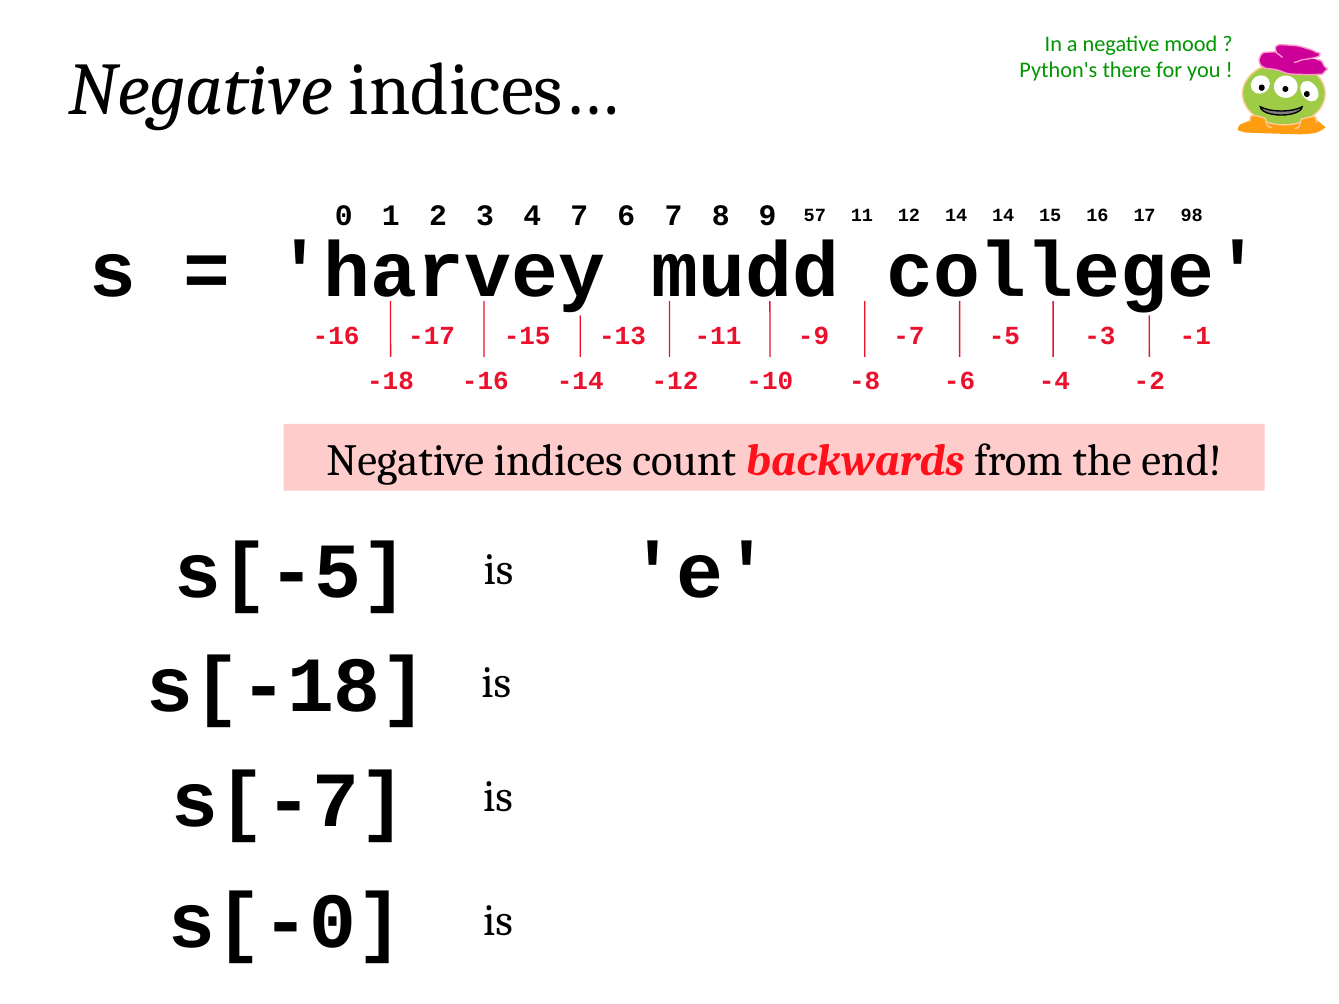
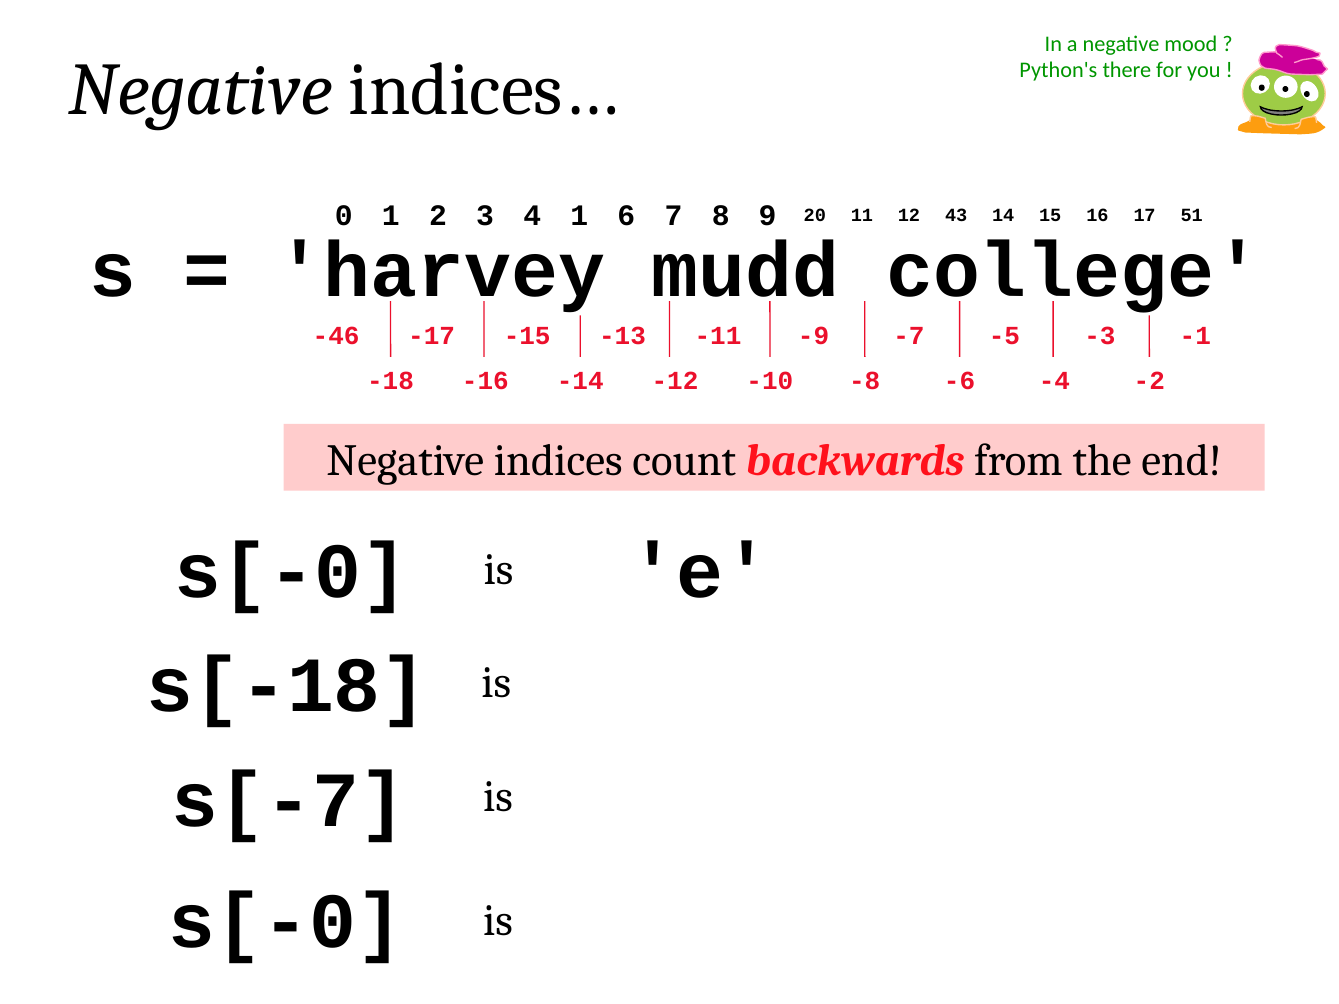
4 7: 7 -> 1
57: 57 -> 20
12 14: 14 -> 43
98: 98 -> 51
-16 at (336, 336): -16 -> -46
s[-5 at (292, 572): s[-5 -> s[-0
